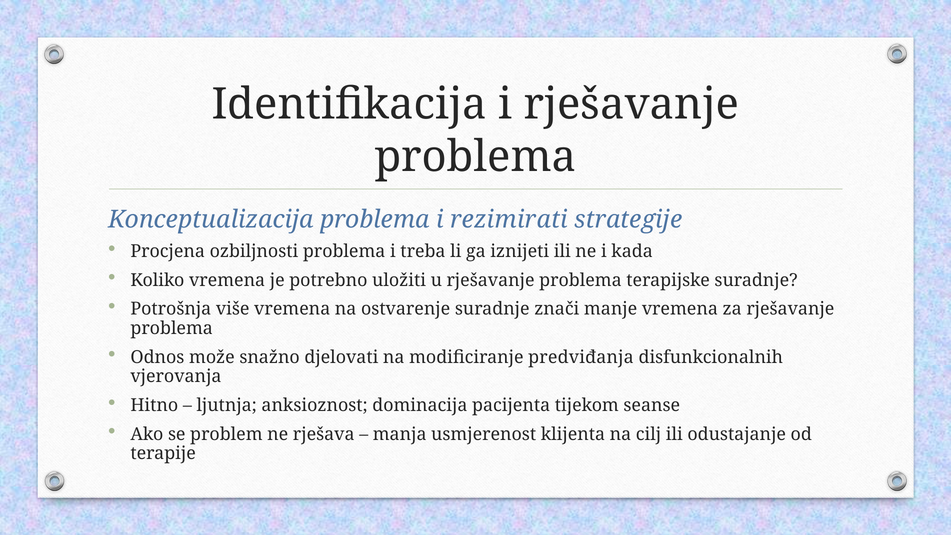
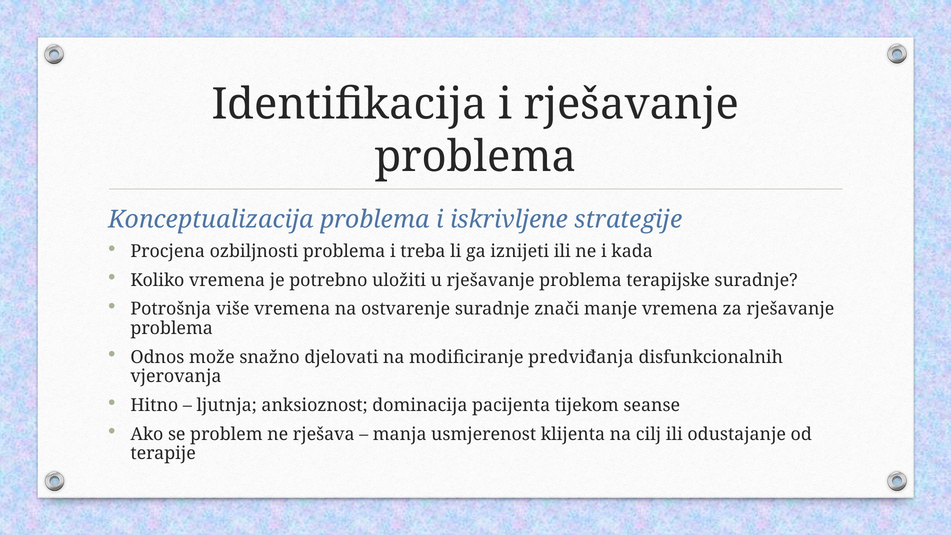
rezimirati: rezimirati -> iskrivljene
